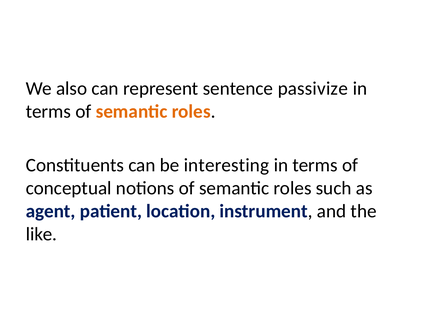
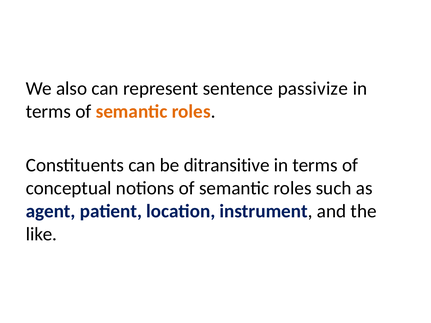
interesting: interesting -> ditransitive
